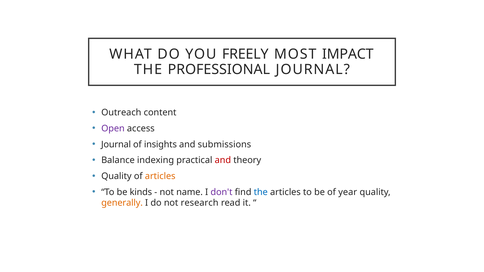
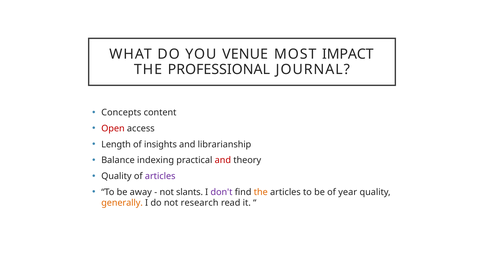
FREELY: FREELY -> VENUE
Outreach: Outreach -> Concepts
Open colour: purple -> red
Journal at (116, 144): Journal -> Length
submissions: submissions -> librarianship
articles at (160, 176) colour: orange -> purple
kinds: kinds -> away
name: name -> slants
the at (261, 192) colour: blue -> orange
